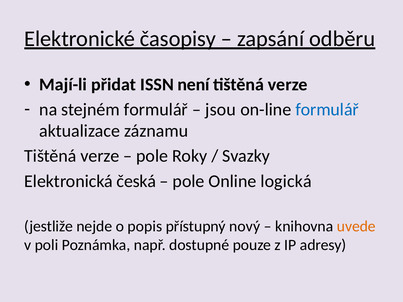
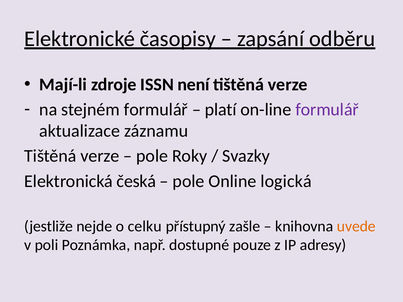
přidat: přidat -> zdroje
jsou: jsou -> platí
formulář at (327, 110) colour: blue -> purple
popis: popis -> celku
nový: nový -> zašle
